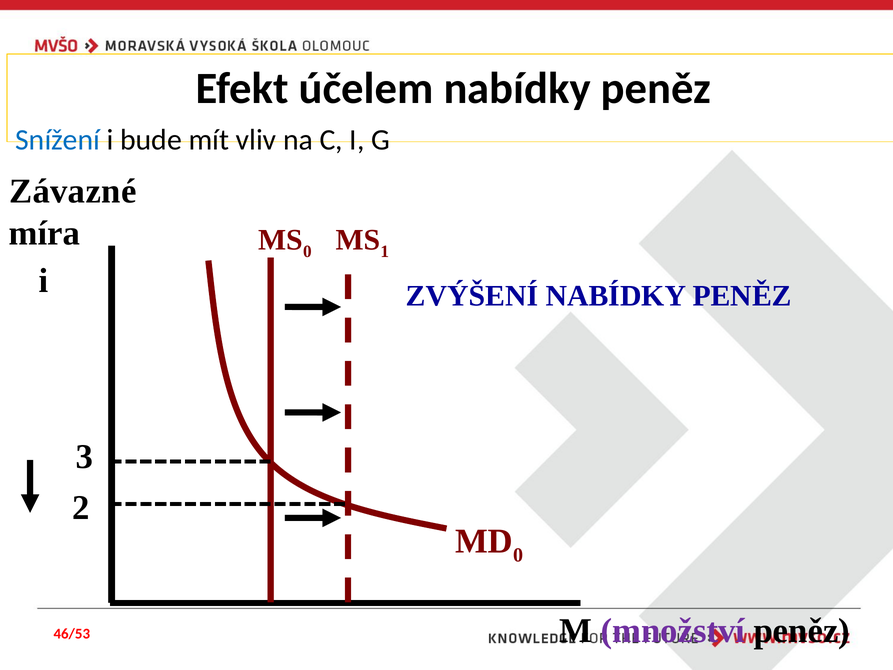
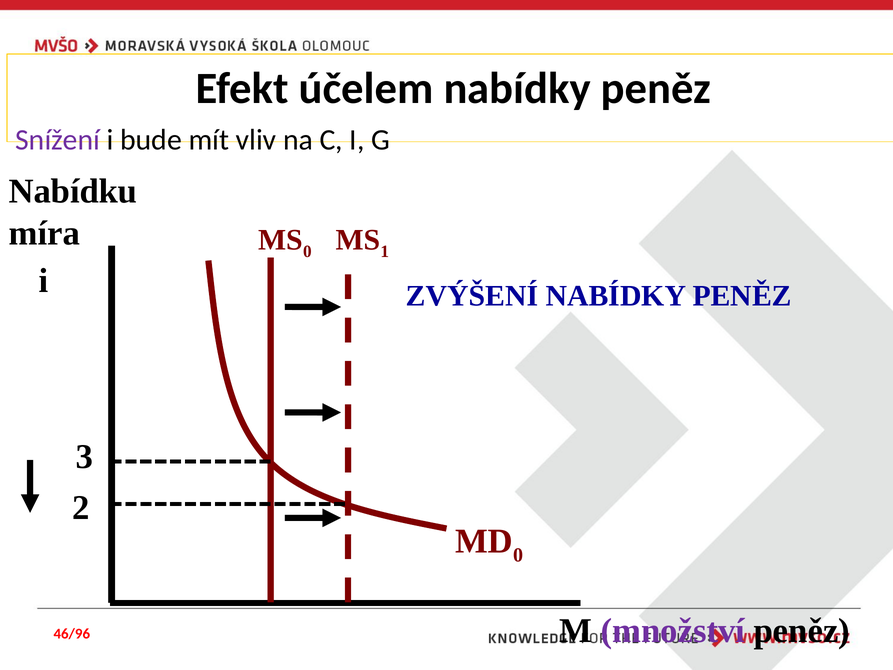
Snížení colour: blue -> purple
Závazné: Závazné -> Nabídku
46/53: 46/53 -> 46/96
